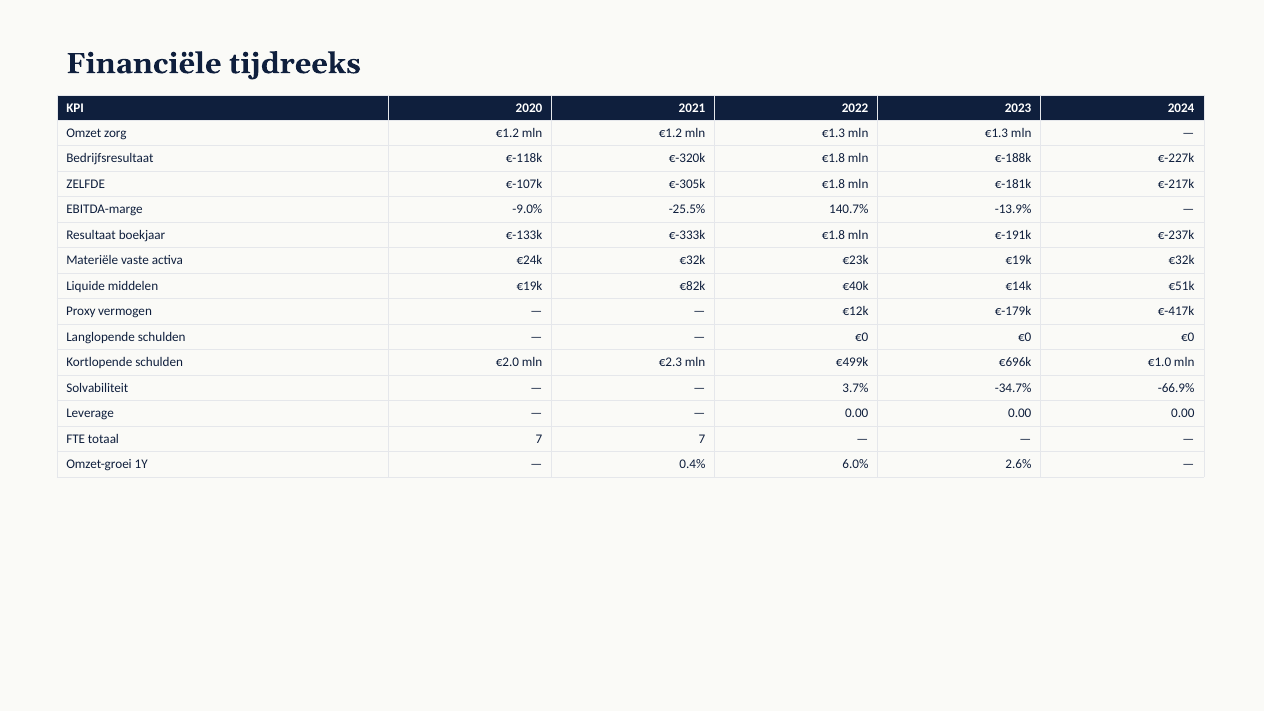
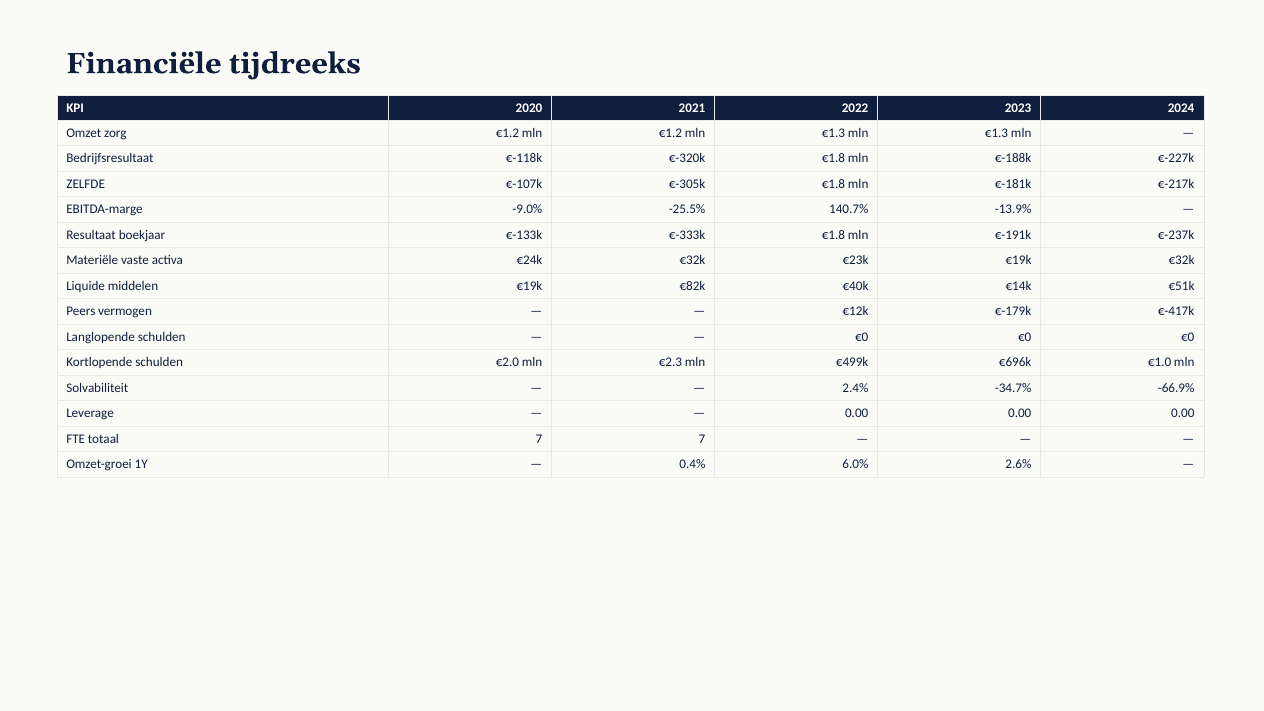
Proxy: Proxy -> Peers
3.7%: 3.7% -> 2.4%
